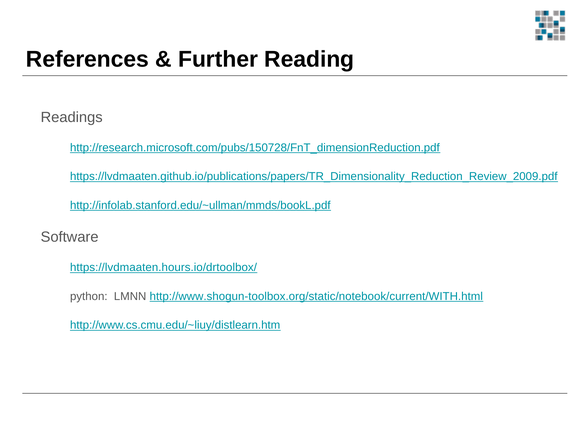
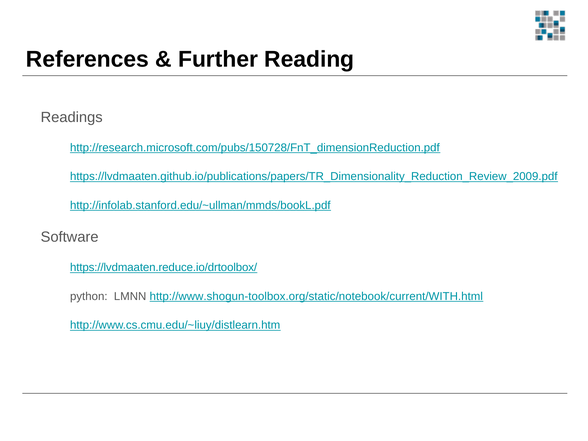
https://lvdmaaten.hours.io/drtoolbox/: https://lvdmaaten.hours.io/drtoolbox/ -> https://lvdmaaten.reduce.io/drtoolbox/
